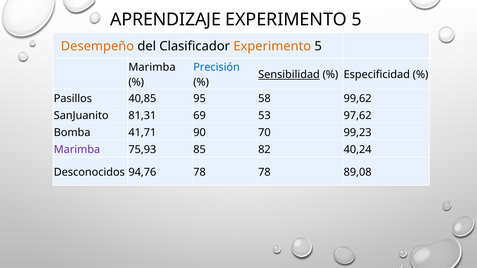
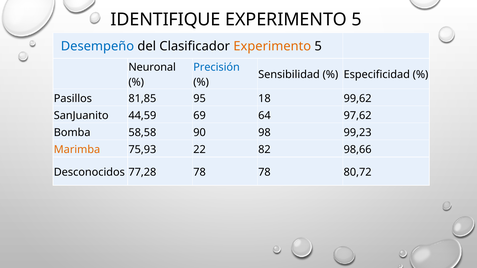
APRENDIZAJE: APRENDIZAJE -> IDENTIFIQUE
Desempeño colour: orange -> blue
Marimba at (152, 67): Marimba -> Neuronal
Sensibilidad underline: present -> none
40,85: 40,85 -> 81,85
58: 58 -> 18
81,31: 81,31 -> 44,59
53: 53 -> 64
41,71: 41,71 -> 58,58
70: 70 -> 98
Marimba at (77, 150) colour: purple -> orange
85: 85 -> 22
40,24: 40,24 -> 98,66
94,76: 94,76 -> 77,28
89,08: 89,08 -> 80,72
